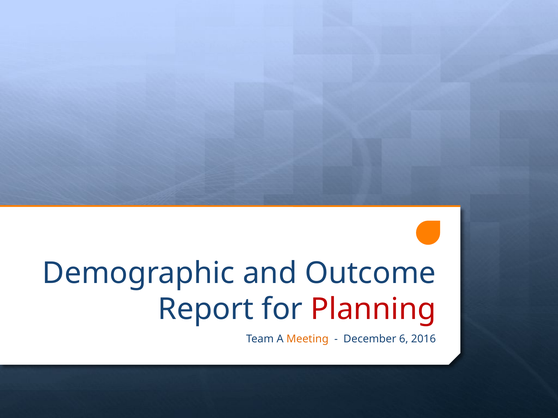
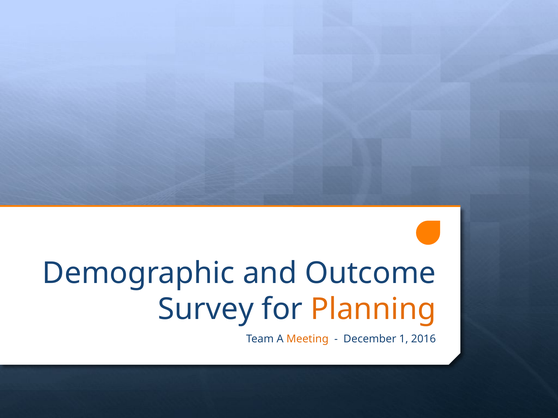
Report: Report -> Survey
Planning colour: red -> orange
6: 6 -> 1
